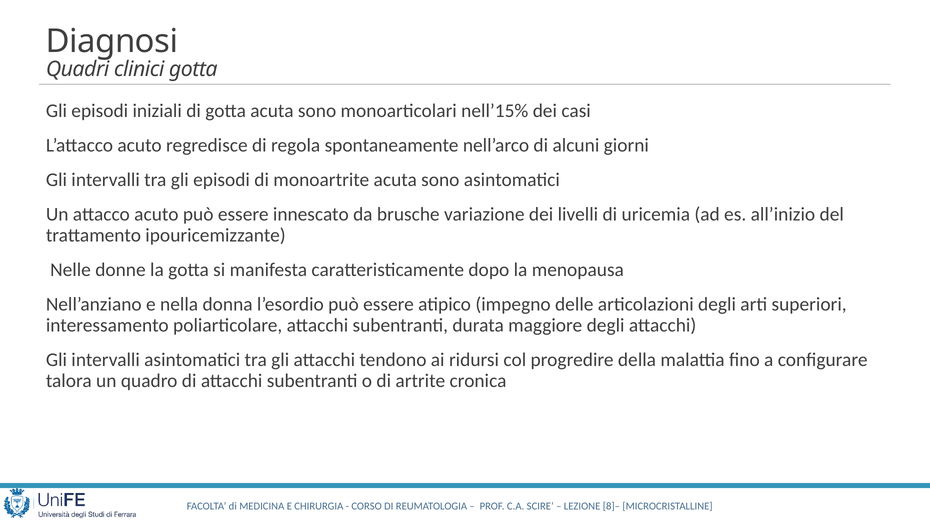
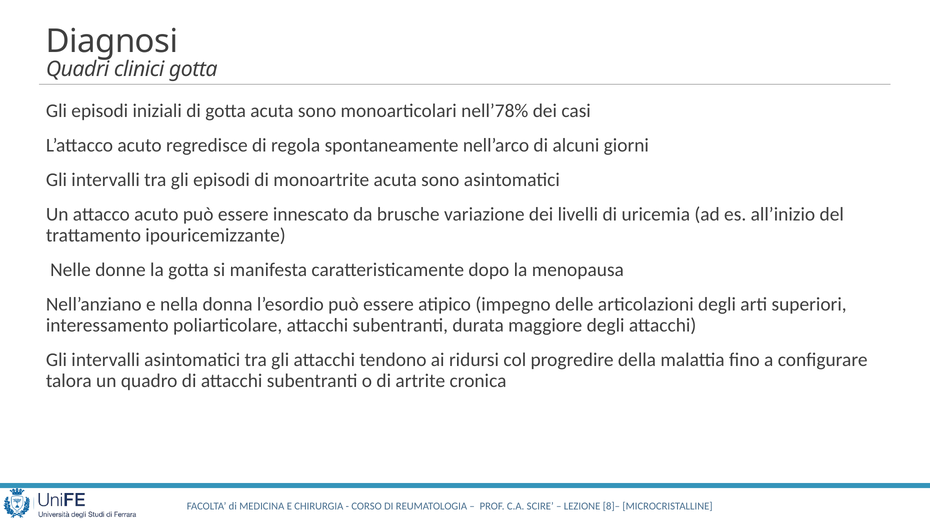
nell’15%: nell’15% -> nell’78%
